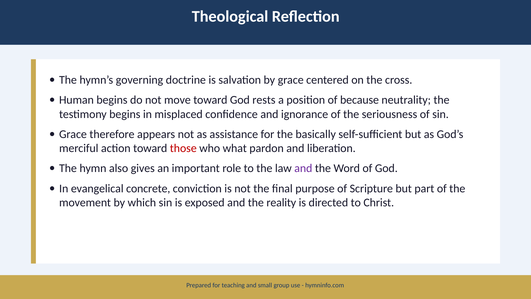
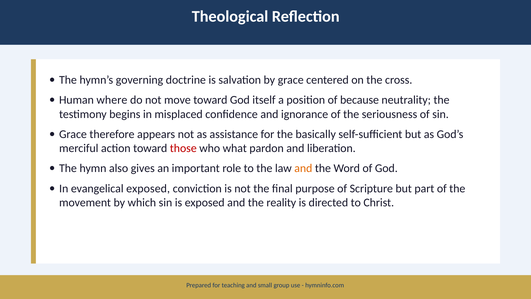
Human begins: begins -> where
rests: rests -> itself
and at (303, 168) colour: purple -> orange
evangelical concrete: concrete -> exposed
